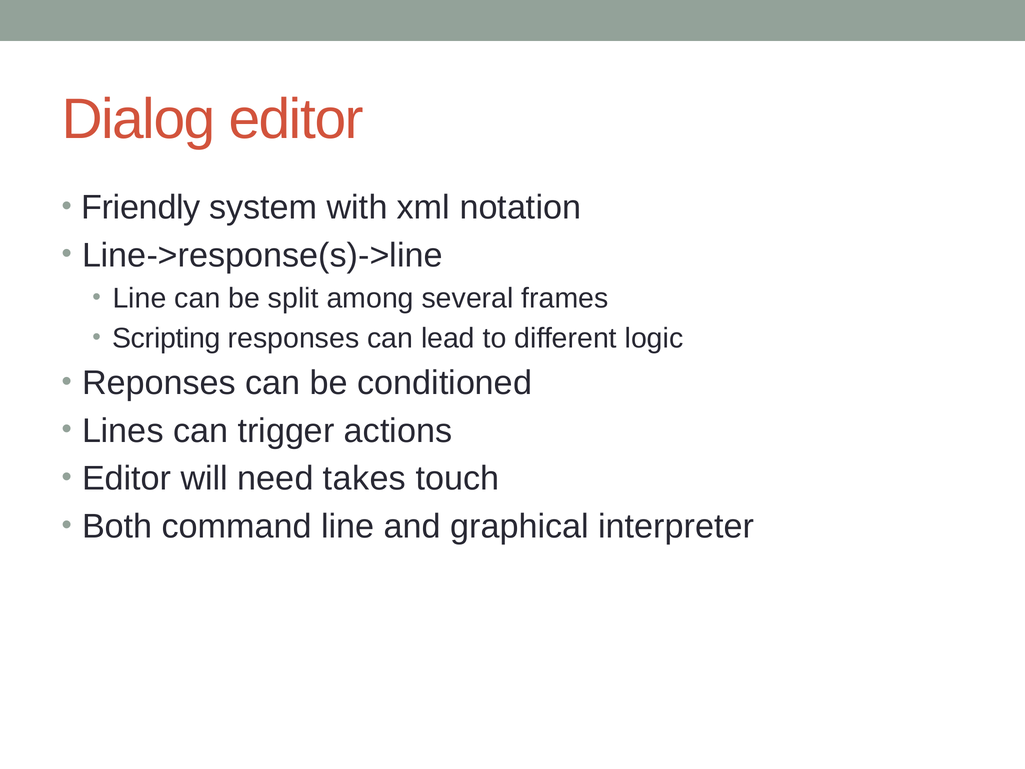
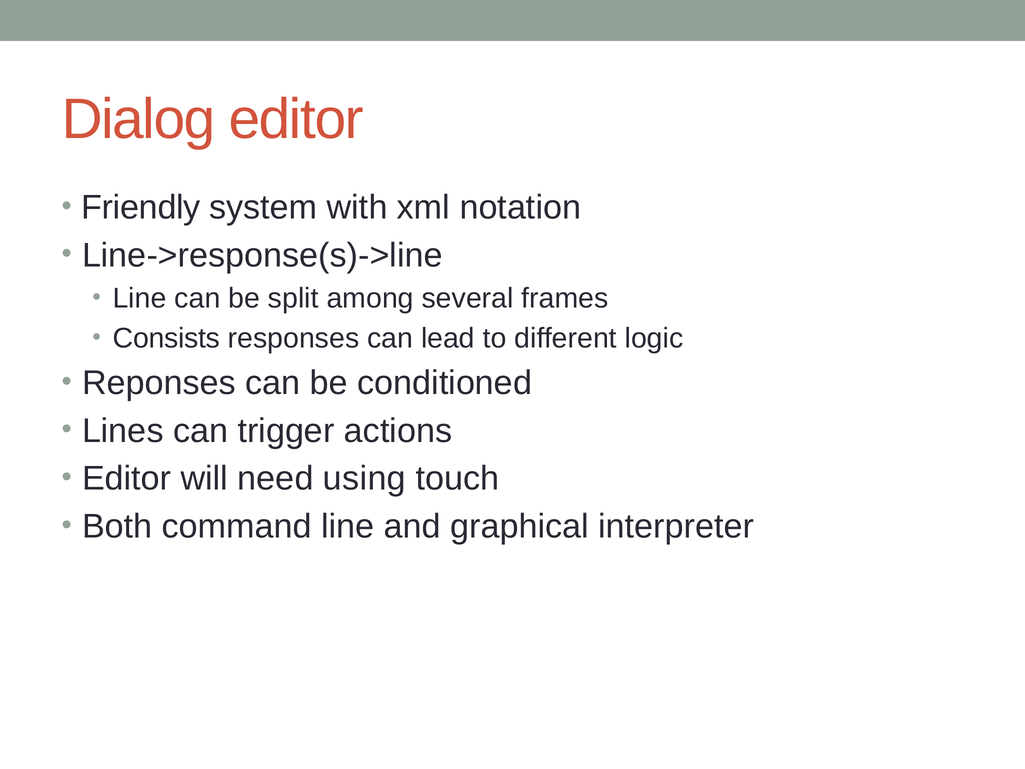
Scripting: Scripting -> Consists
takes: takes -> using
